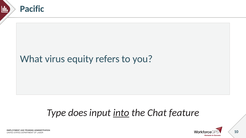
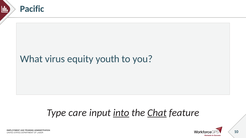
refers: refers -> youth
does: does -> care
Chat underline: none -> present
